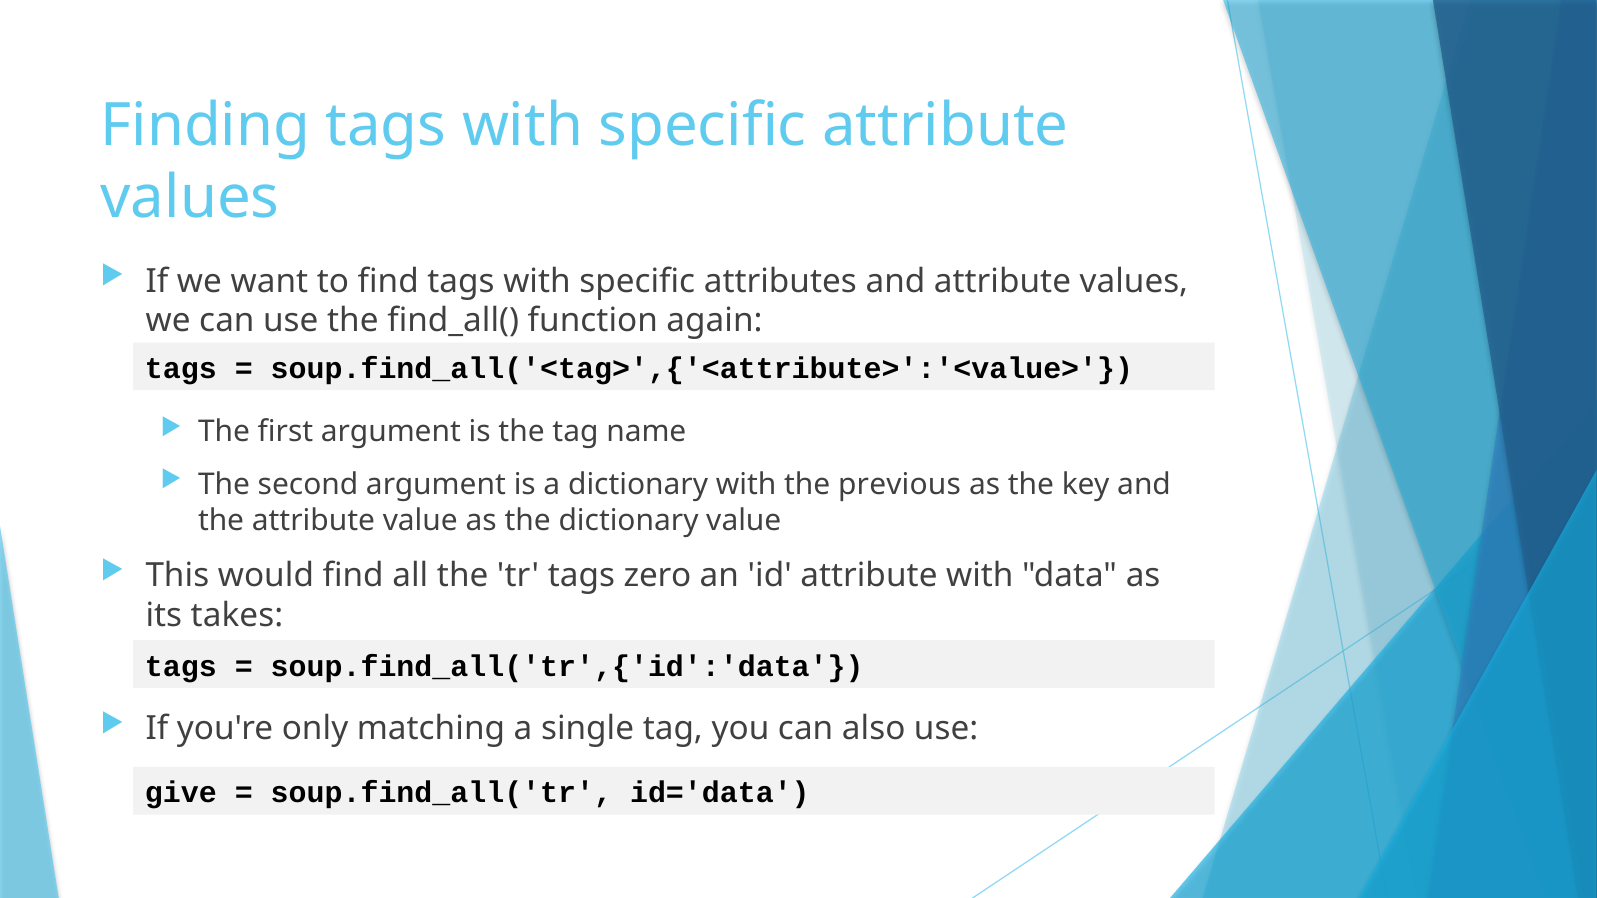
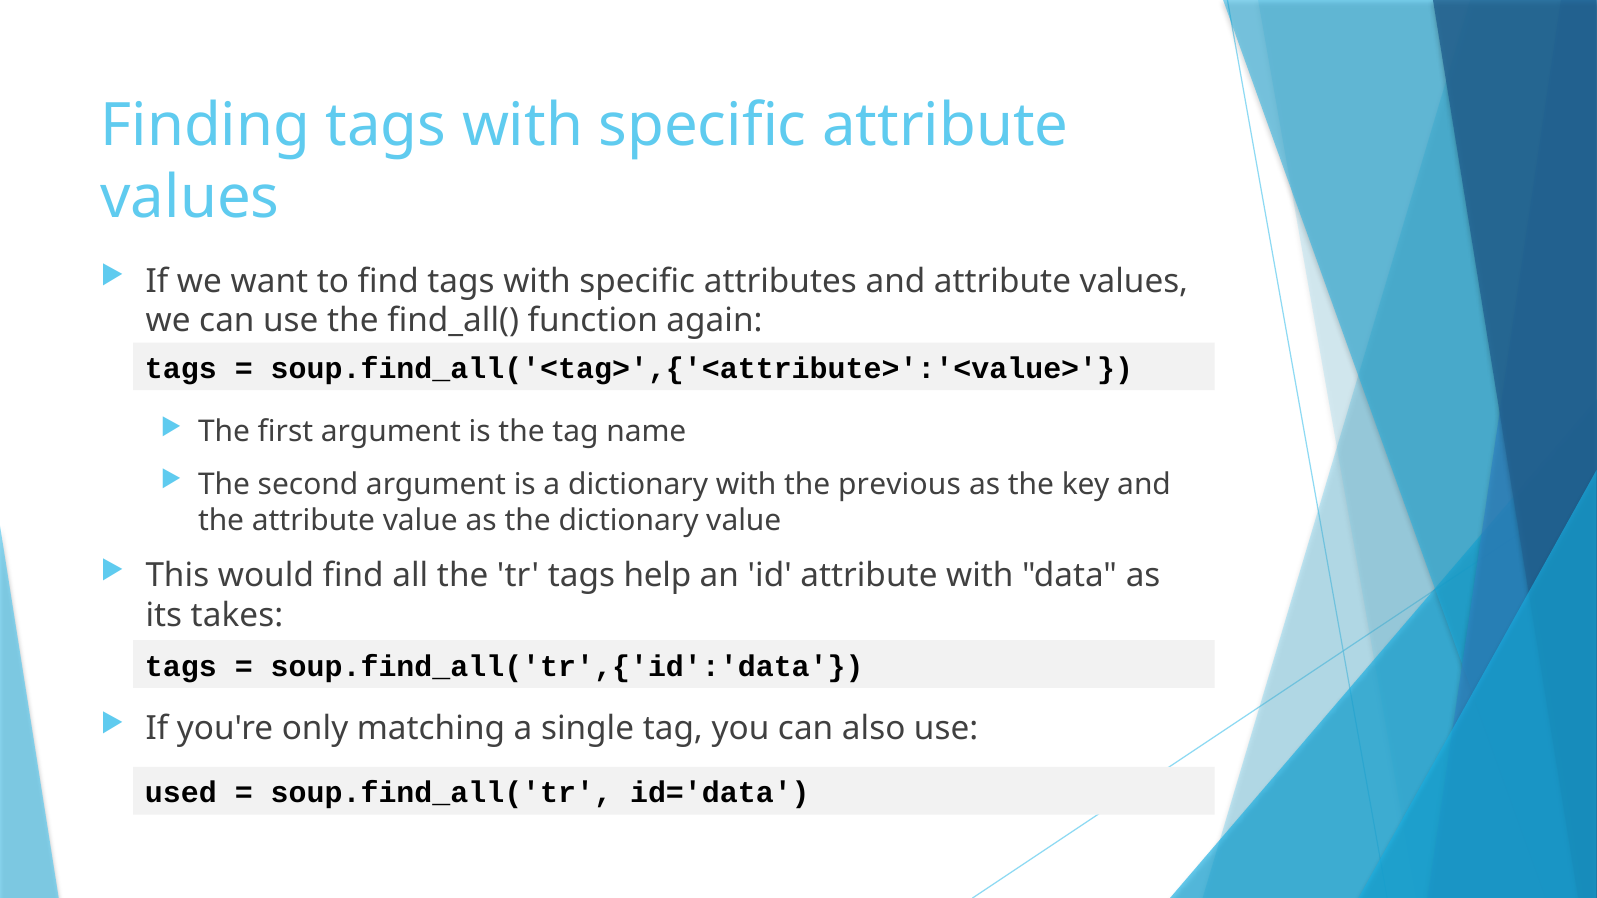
zero: zero -> help
give: give -> used
